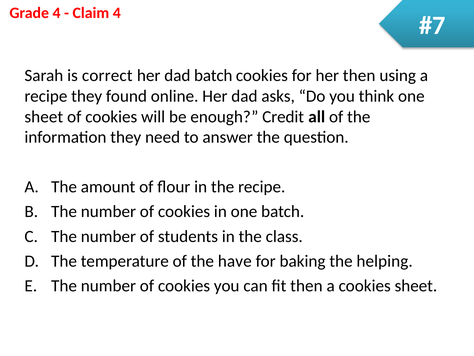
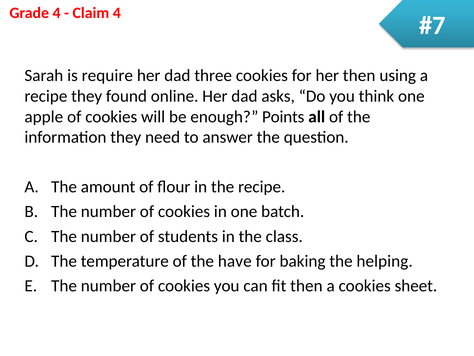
correct: correct -> require
dad batch: batch -> three
sheet at (44, 117): sheet -> apple
Credit: Credit -> Points
